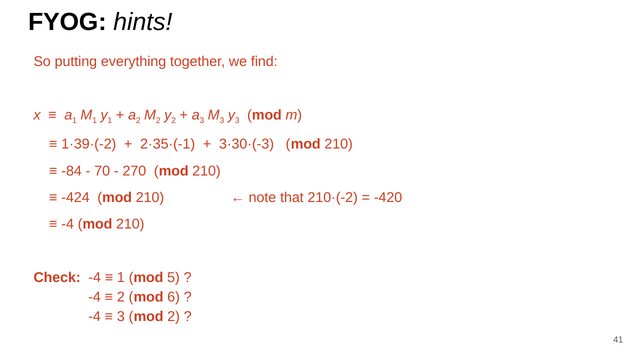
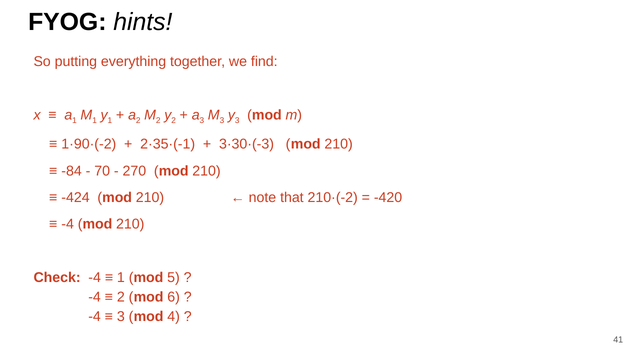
1·39·(-2: 1·39·(-2 -> 1·90·(-2
mod 2: 2 -> 4
